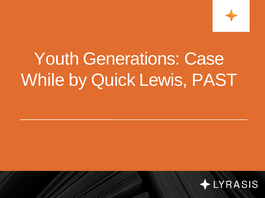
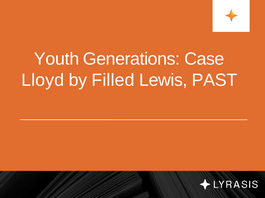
While: While -> Lloyd
Quick: Quick -> Filled
